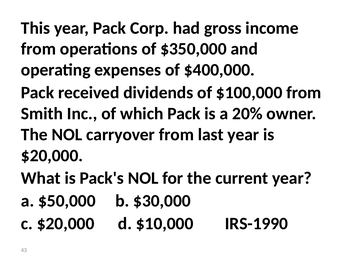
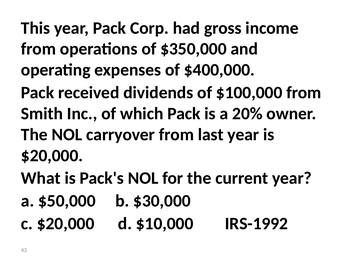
IRS-1990: IRS-1990 -> IRS-1992
